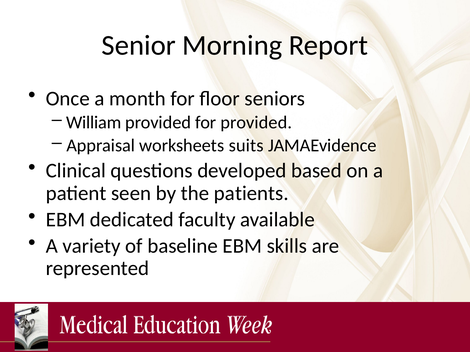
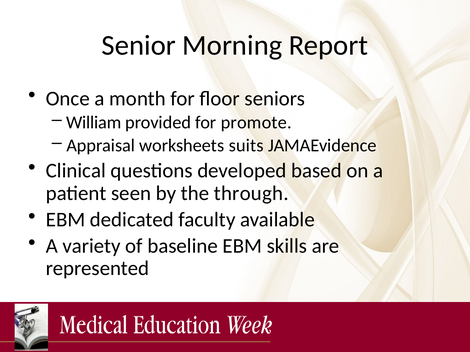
for provided: provided -> promote
patients: patients -> through
